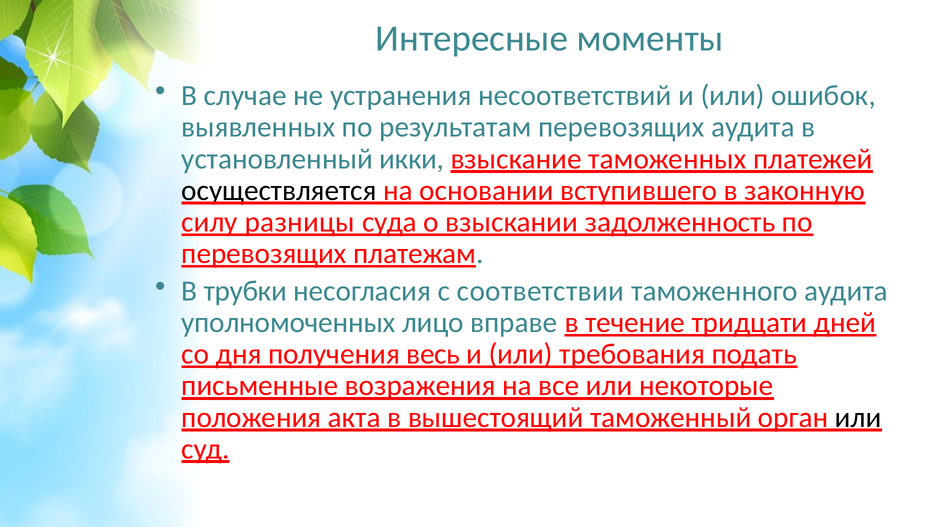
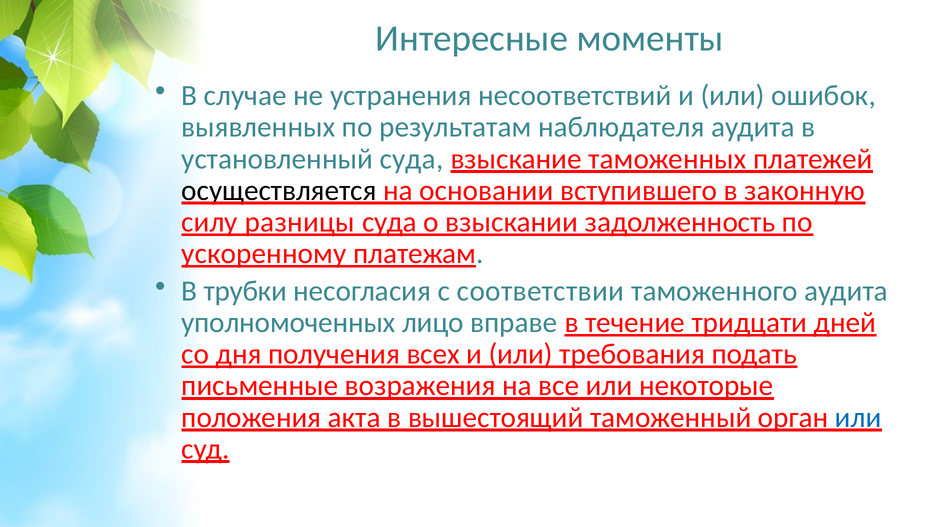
результатам перевозящих: перевозящих -> наблюдателя
установленный икки: икки -> суда
перевозящих at (264, 254): перевозящих -> ускоренному
весь: весь -> всех
или at (858, 417) colour: black -> blue
